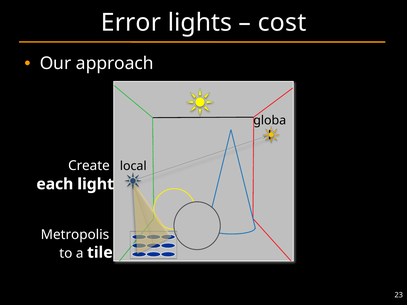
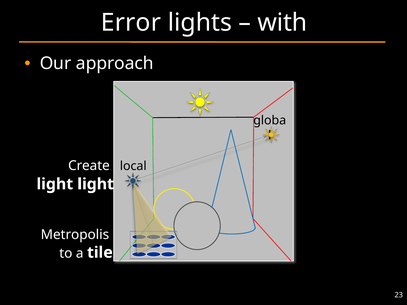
cost: cost -> with
each at (55, 184): each -> light
